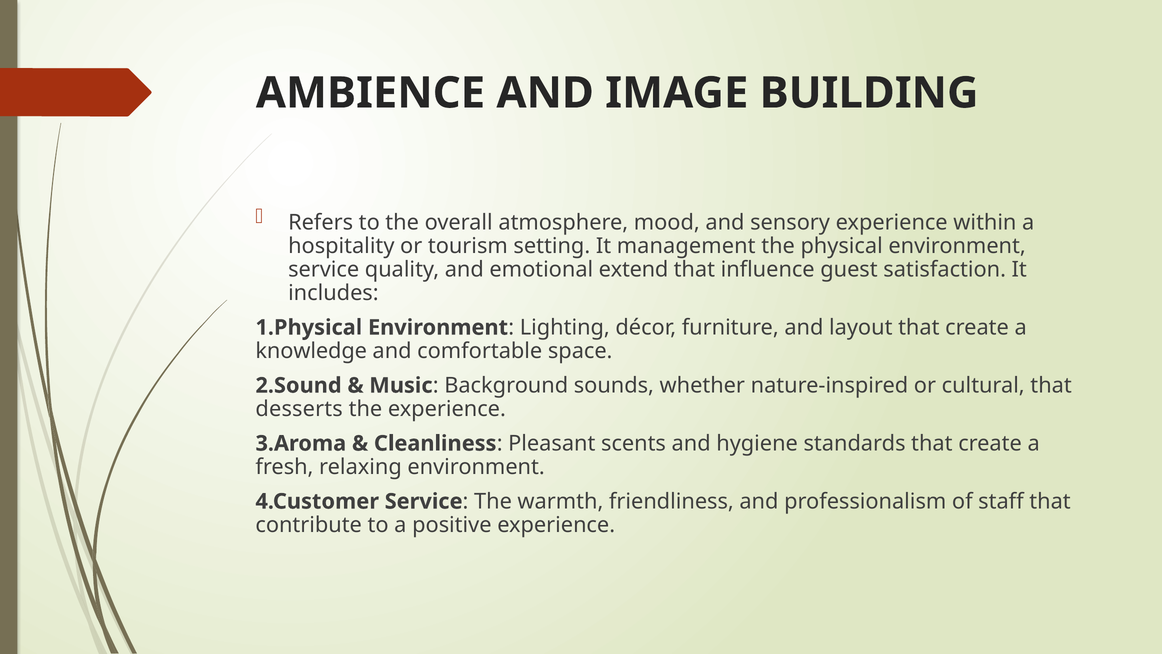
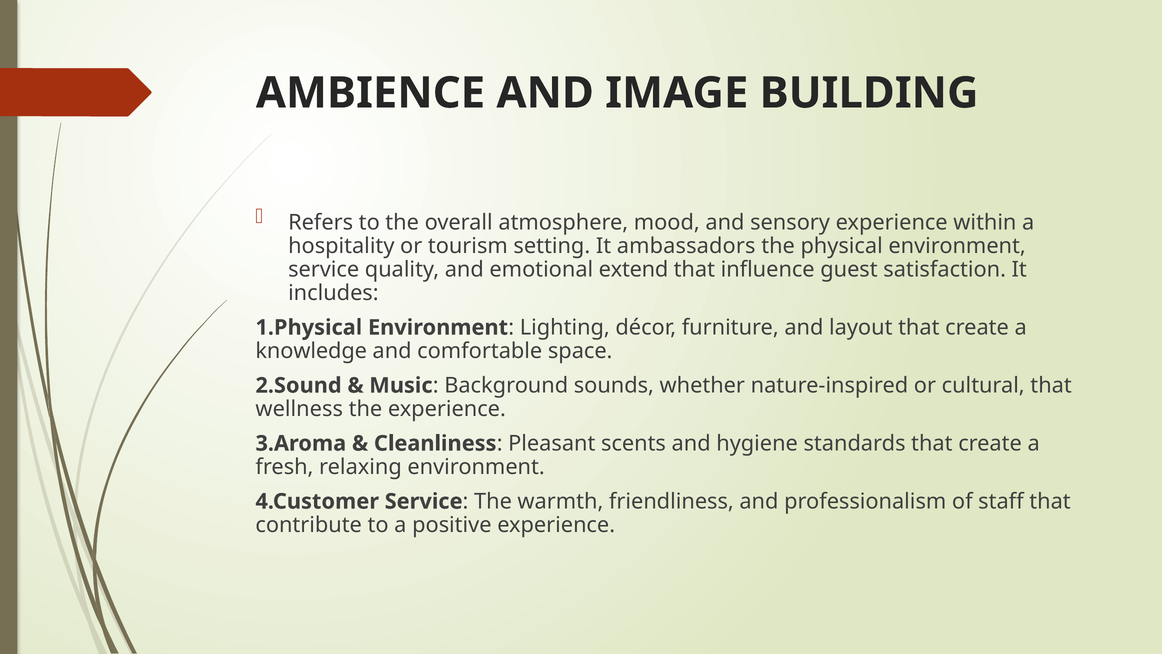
management: management -> ambassadors
desserts: desserts -> wellness
